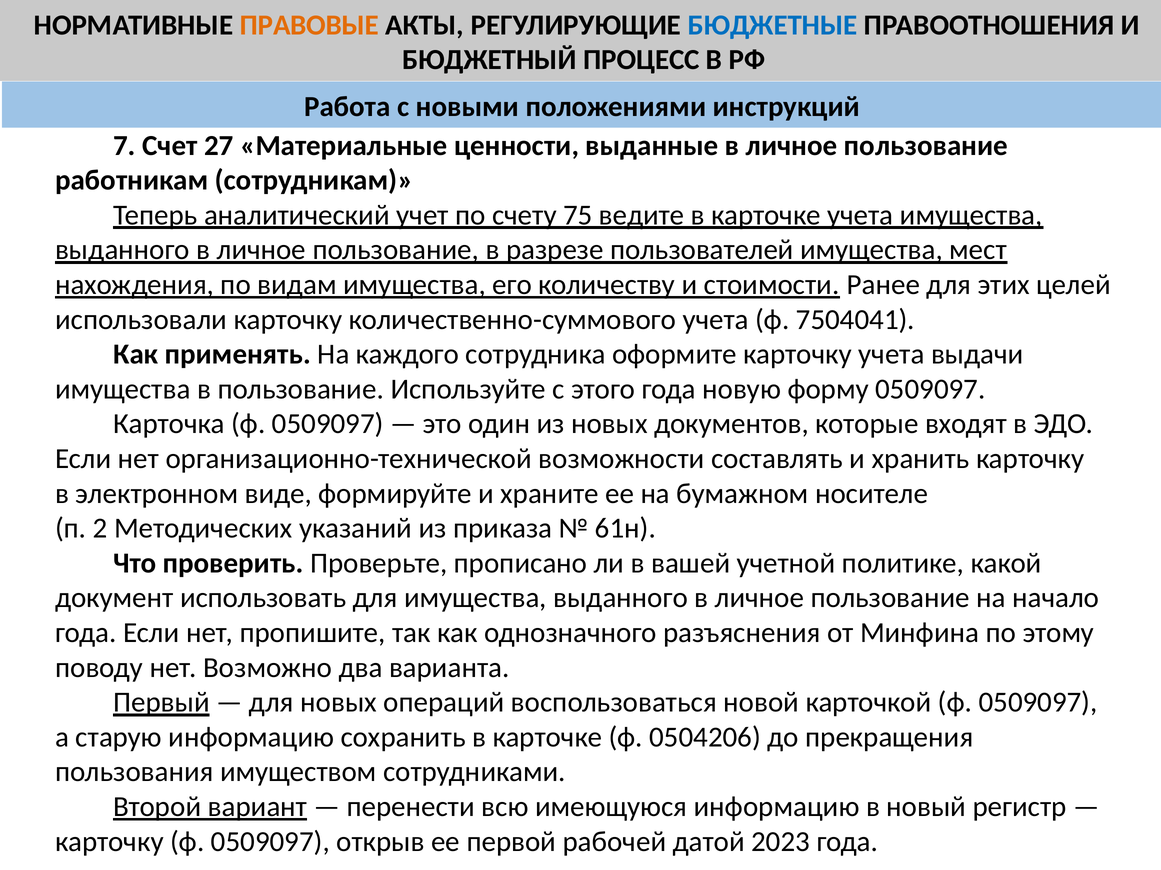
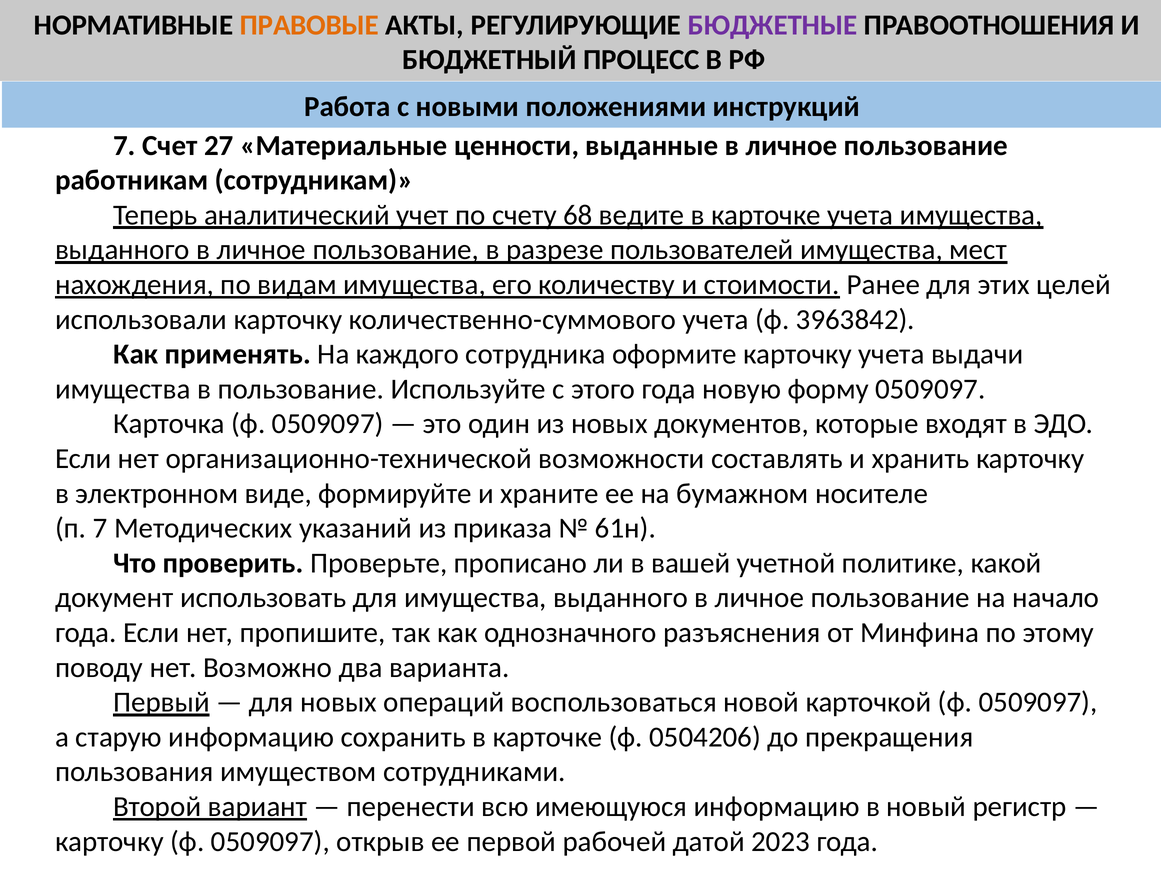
БЮДЖЕТНЫЕ colour: blue -> purple
75: 75 -> 68
7504041: 7504041 -> 3963842
п 2: 2 -> 7
